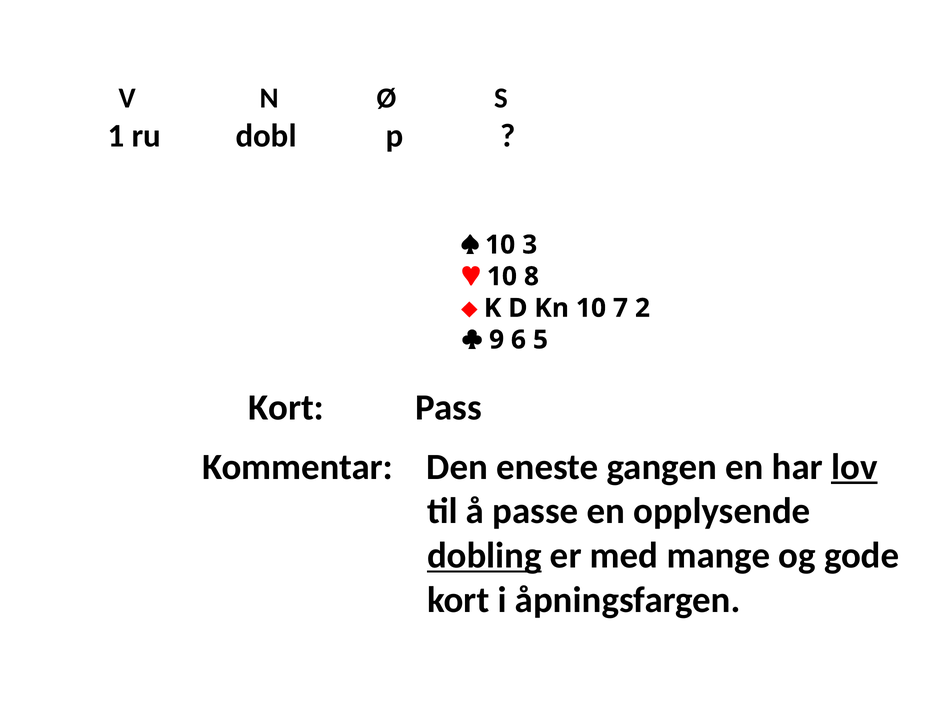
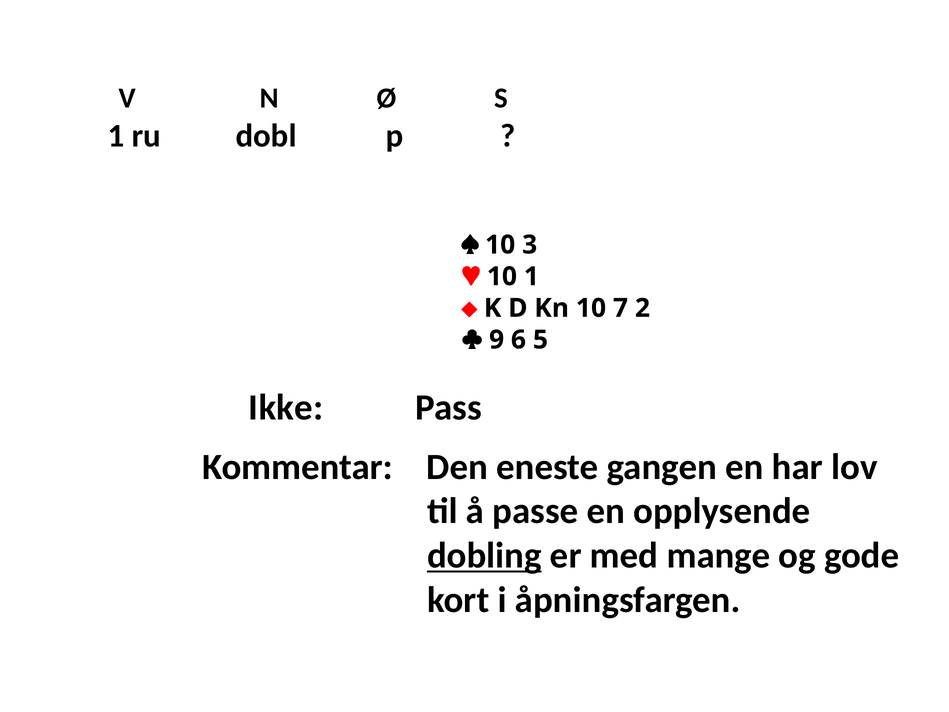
10 8: 8 -> 1
Kort at (286, 407): Kort -> Ikke
lov underline: present -> none
